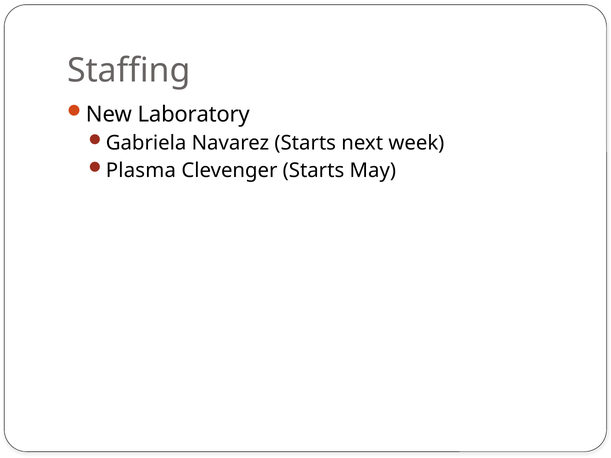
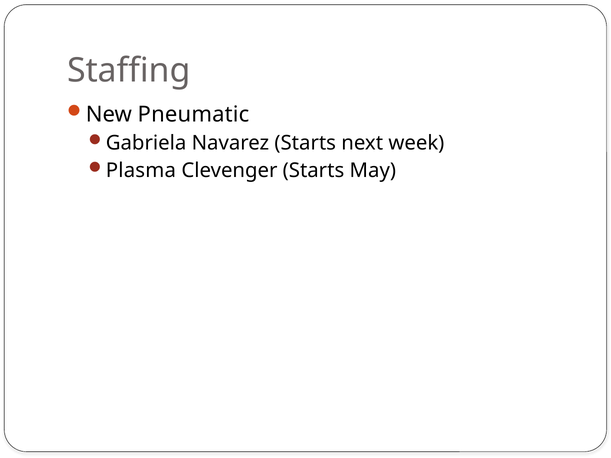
Laboratory: Laboratory -> Pneumatic
